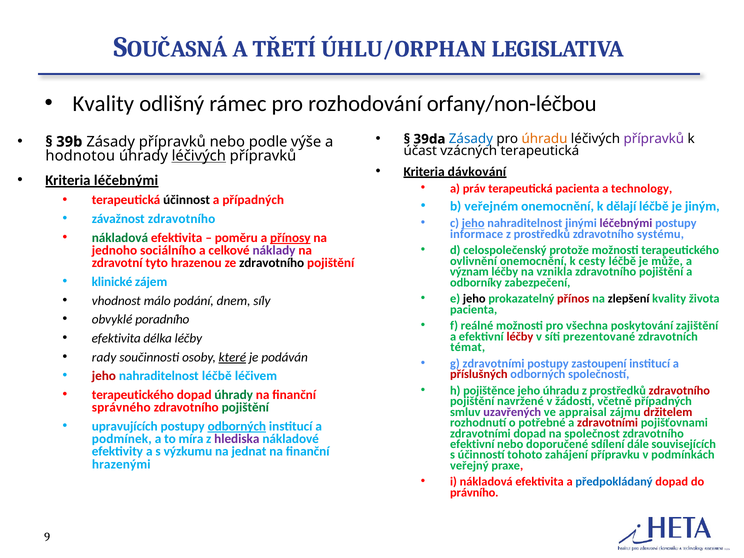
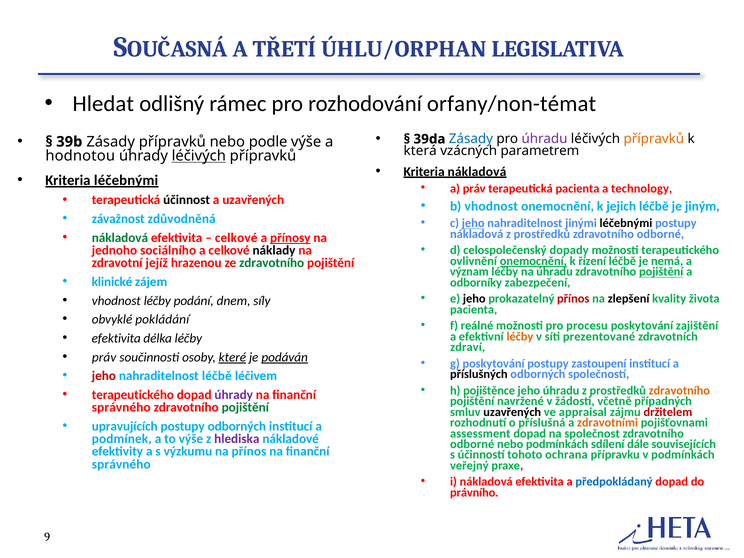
Kvality at (103, 104): Kvality -> Hledat
orfany/non-léčbou: orfany/non-léčbou -> orfany/non-témat
úhradu at (544, 139) colour: orange -> purple
přípravků at (654, 139) colour: purple -> orange
účast: účast -> která
vzácných terapeutická: terapeutická -> parametrem
Kriteria dávkování: dávkování -> nákladová
a případných: případných -> uzavřených
b veřejném: veřejném -> vhodnost
dělají: dělají -> jejich
závažnost zdravotního: zdravotního -> zdůvodněná
léčebnými at (626, 223) colour: purple -> black
informace at (477, 234): informace -> nákladová
prostředků zdravotního systému: systému -> odborné
poměru at (236, 238): poměru -> celkové
protože: protože -> dopady
náklady colour: purple -> black
onemocnění at (533, 261) underline: none -> present
cesty: cesty -> řízení
může: může -> nemá
tyto: tyto -> jejíž
zdravotního at (272, 263) colour: black -> green
na vznikla: vznikla -> úhradu
pojištění at (661, 272) underline: none -> present
vhodnost málo: málo -> léčby
poradního: poradního -> pokládání
všechna: všechna -> procesu
léčby at (520, 337) colour: red -> orange
témat: témat -> zdraví
rady at (104, 357): rady -> práv
podáván underline: none -> present
g zdravotními: zdravotními -> poskytování
příslušných colour: red -> black
zdravotního at (679, 391) colour: red -> orange
úhrady at (234, 395) colour: green -> purple
uzavřených at (512, 412) colour: purple -> black
potřebné: potřebné -> příslušná
zdravotními at (608, 423) colour: red -> orange
odborných at (237, 426) underline: present -> none
zdravotními at (480, 433): zdravotními -> assessment
to míra: míra -> výše
efektivní at (472, 444): efektivní -> odborné
nebo doporučené: doporučené -> podmínkách
na jednat: jednat -> přínos
zahájení: zahájení -> ochrana
hrazenými at (121, 464): hrazenými -> správného
